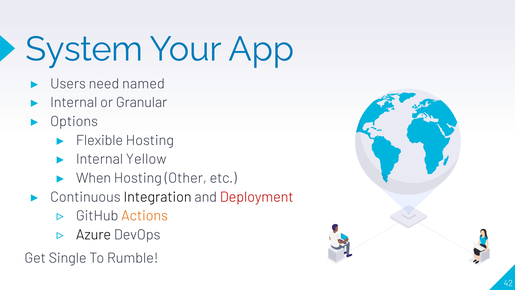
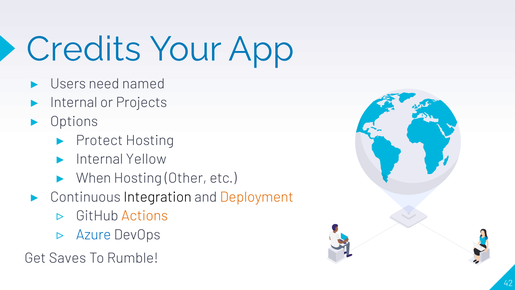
System: System -> Credits
Granular: Granular -> Projects
Flexible: Flexible -> Protect
Deployment colour: red -> orange
Azure colour: black -> blue
Single: Single -> Saves
